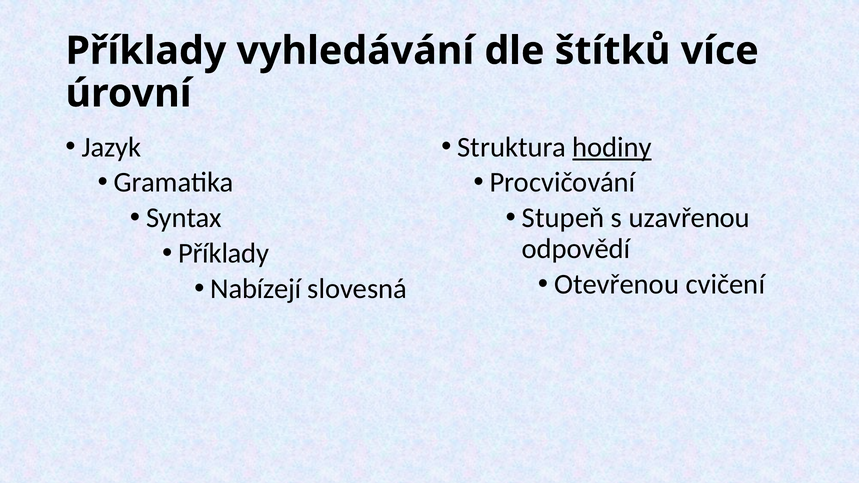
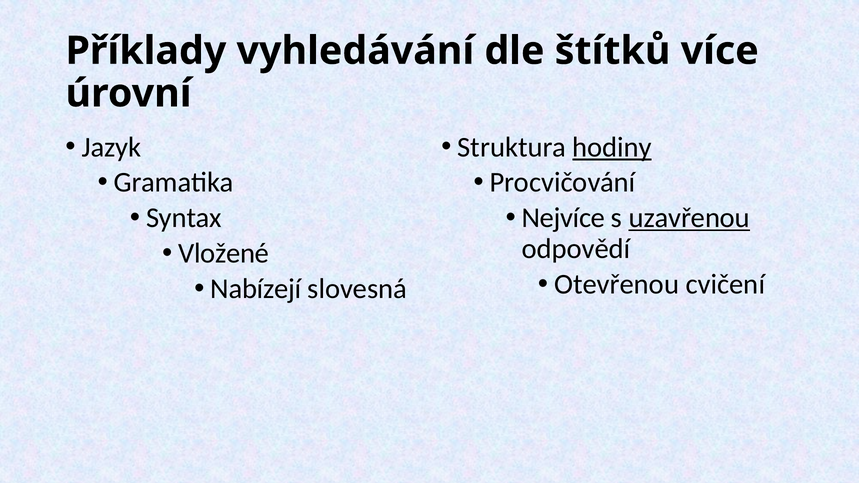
Stupeň: Stupeň -> Nejvíce
uzavřenou underline: none -> present
Příklady at (224, 253): Příklady -> Vložené
